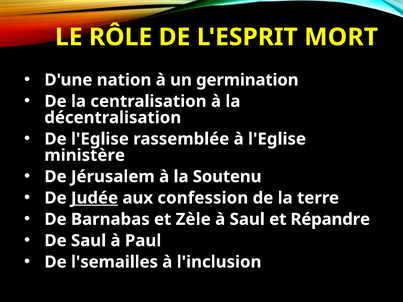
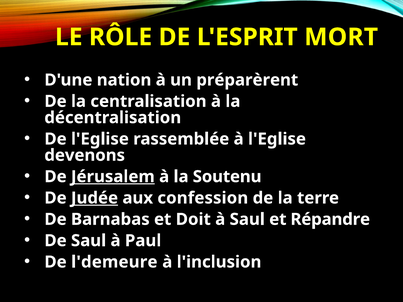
germination: germination -> préparèrent
ministère: ministère -> devenons
Jérusalem underline: none -> present
Zèle: Zèle -> Doit
l'semailles: l'semailles -> l'demeure
